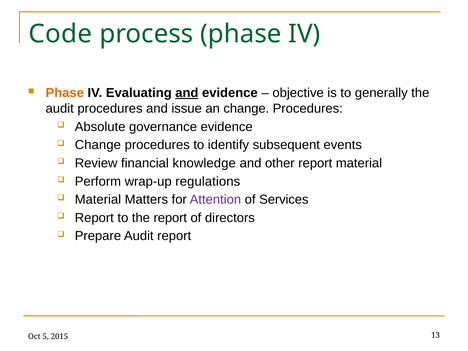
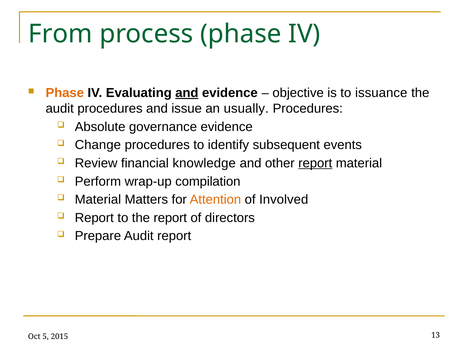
Code: Code -> From
generally: generally -> issuance
an change: change -> usually
report at (315, 163) underline: none -> present
regulations: regulations -> compilation
Attention colour: purple -> orange
Services: Services -> Involved
